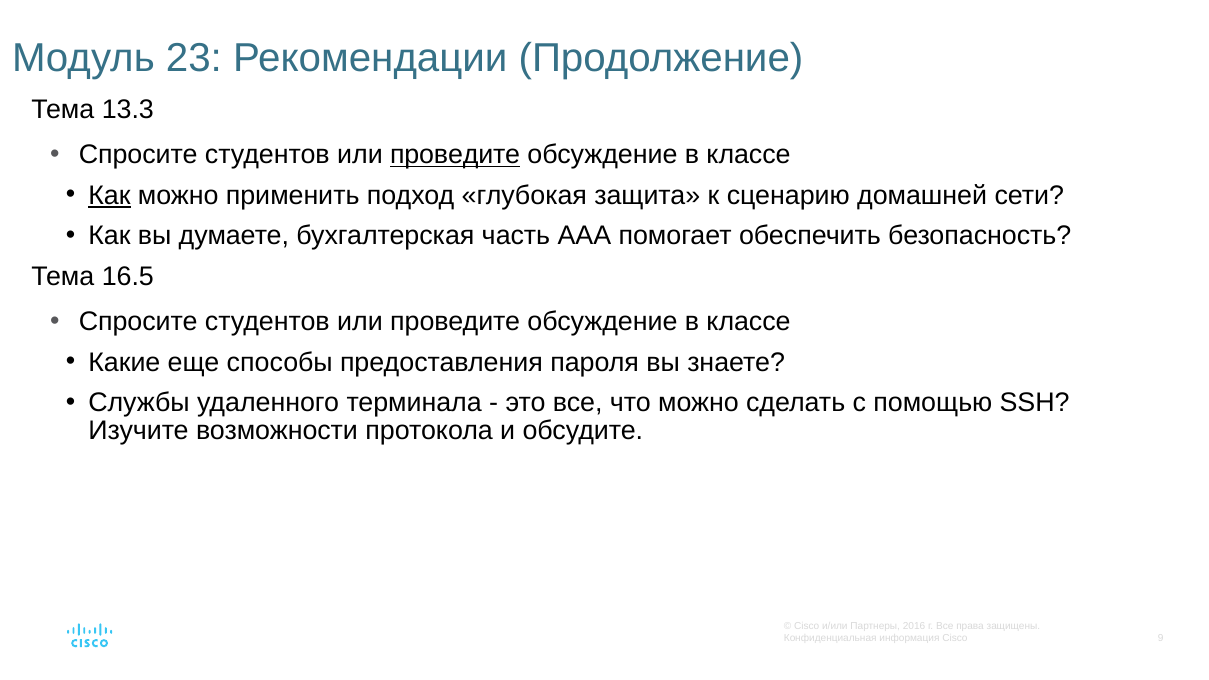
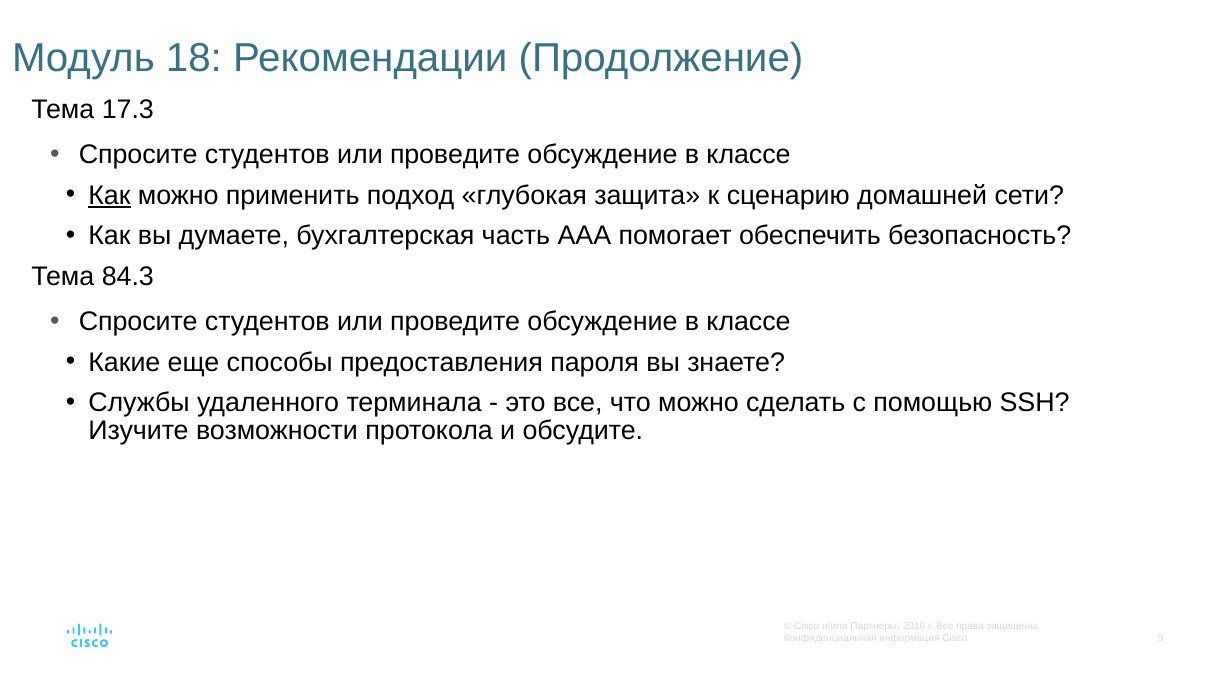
23: 23 -> 18
13.3: 13.3 -> 17.3
проведите at (455, 155) underline: present -> none
16.5: 16.5 -> 84.3
